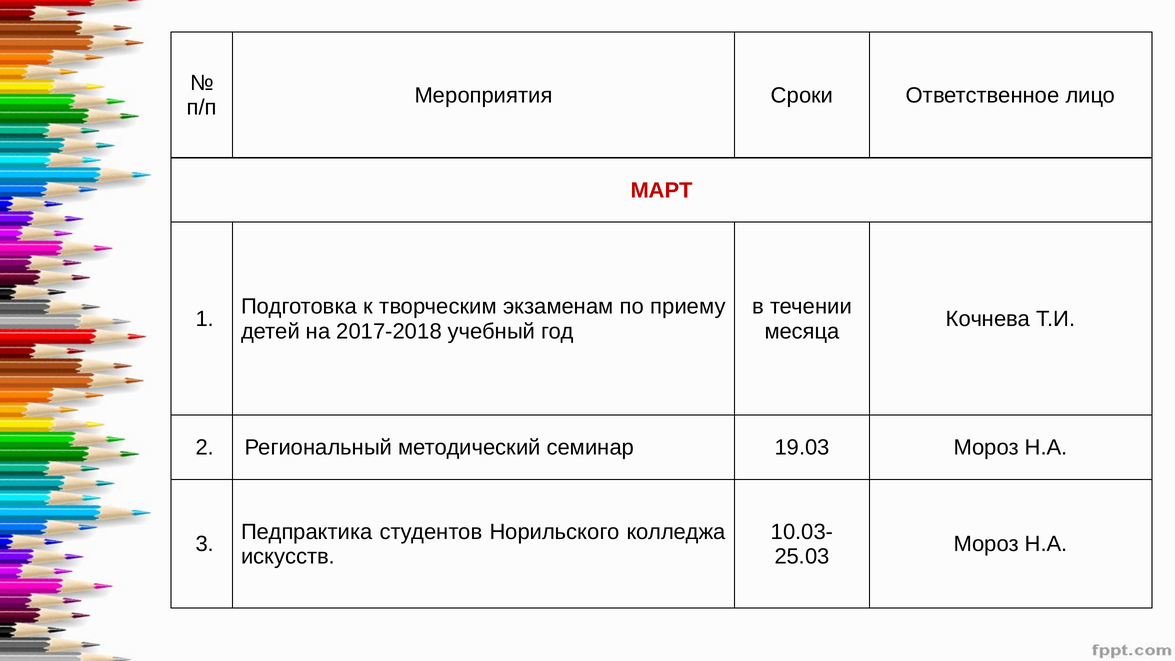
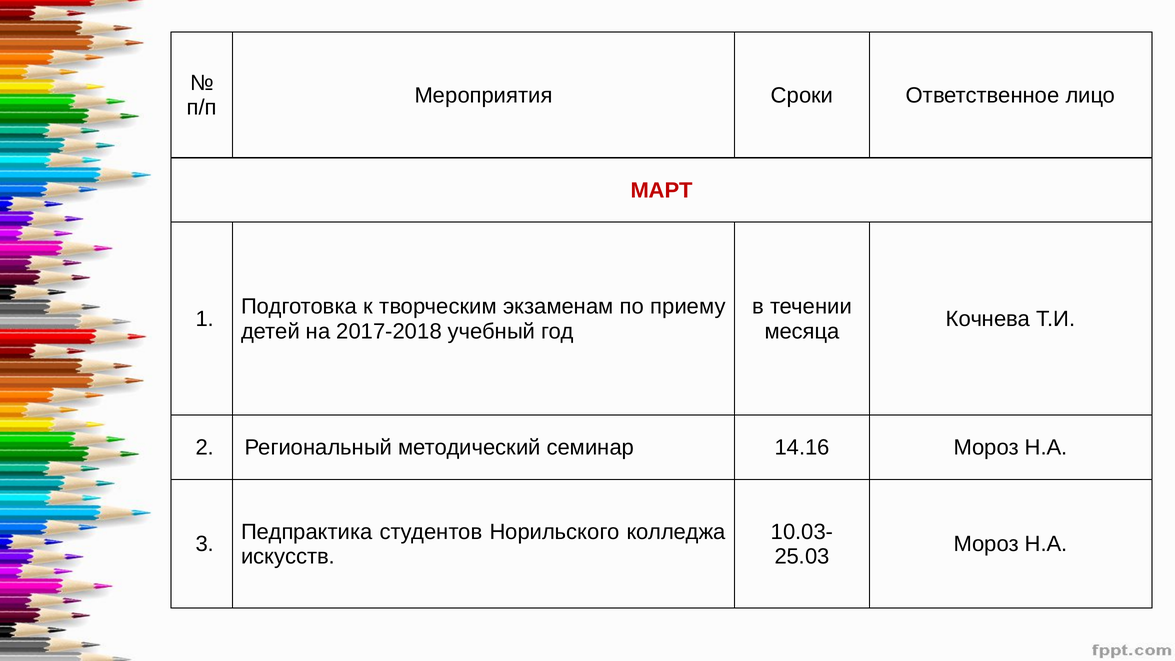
19.03: 19.03 -> 14.16
